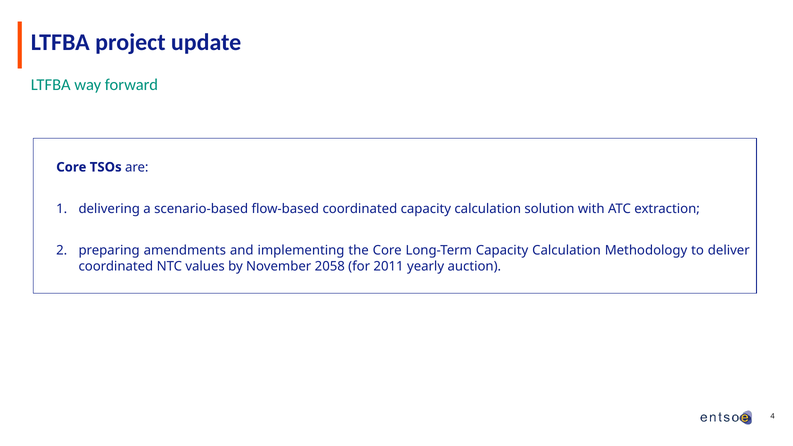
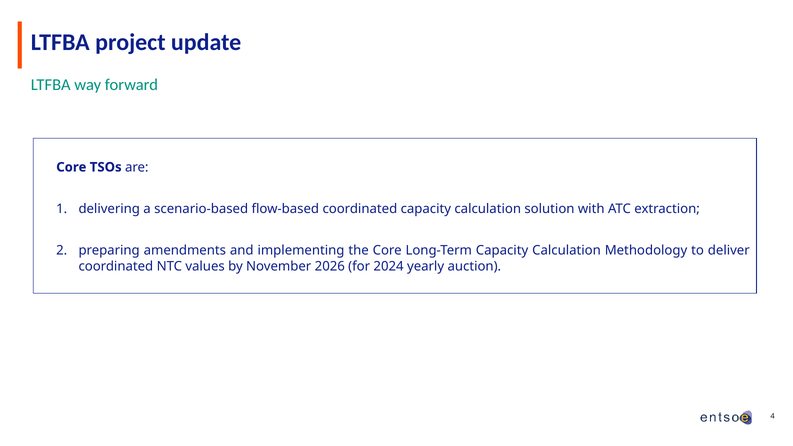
2058: 2058 -> 2026
2011: 2011 -> 2024
